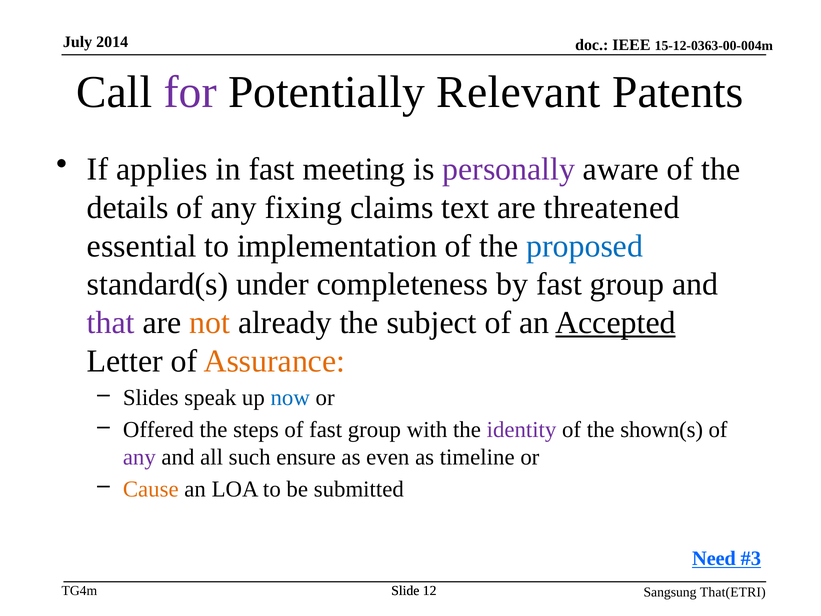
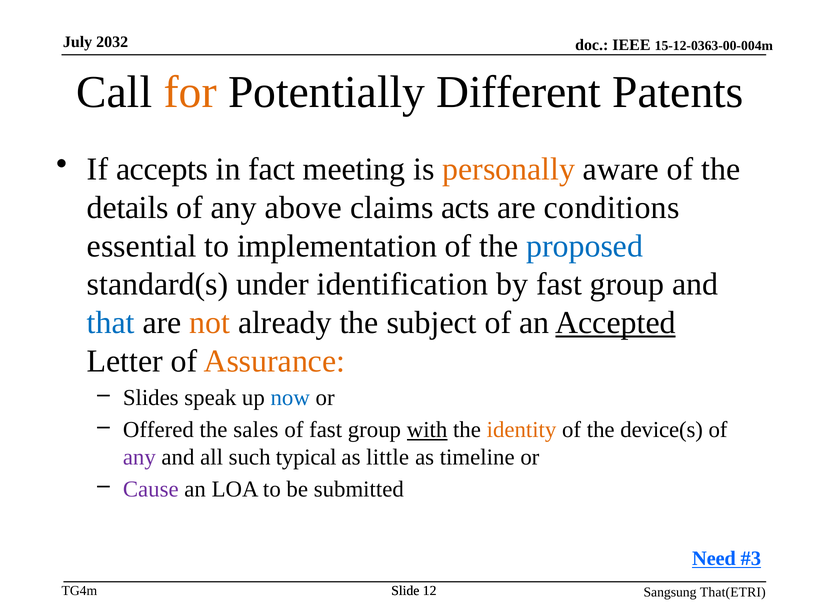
2014: 2014 -> 2032
for colour: purple -> orange
Relevant: Relevant -> Different
applies: applies -> accepts
in fast: fast -> fact
personally colour: purple -> orange
fixing: fixing -> above
text: text -> acts
threatened: threatened -> conditions
completeness: completeness -> identification
that colour: purple -> blue
steps: steps -> sales
with underline: none -> present
identity colour: purple -> orange
shown(s: shown(s -> device(s
ensure: ensure -> typical
even: even -> little
Cause colour: orange -> purple
